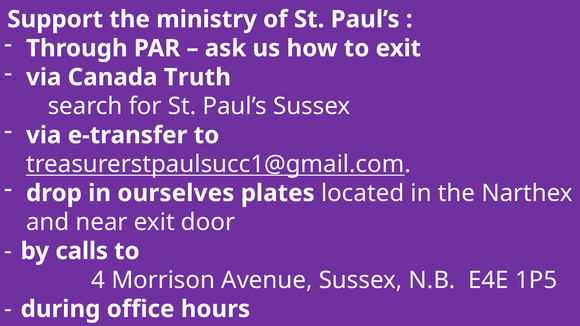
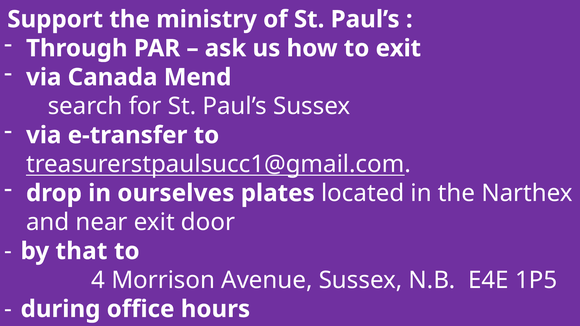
Truth: Truth -> Mend
calls: calls -> that
